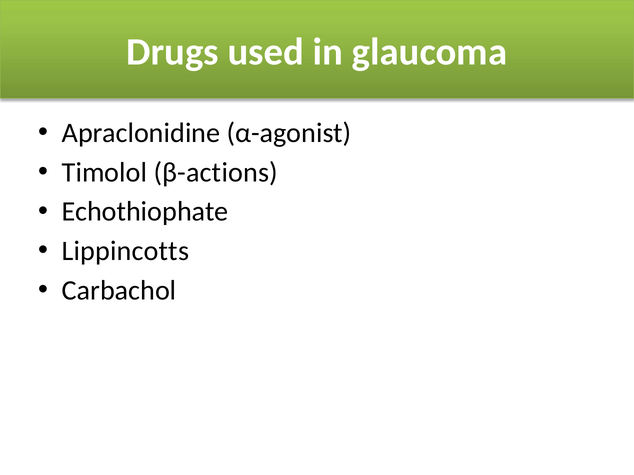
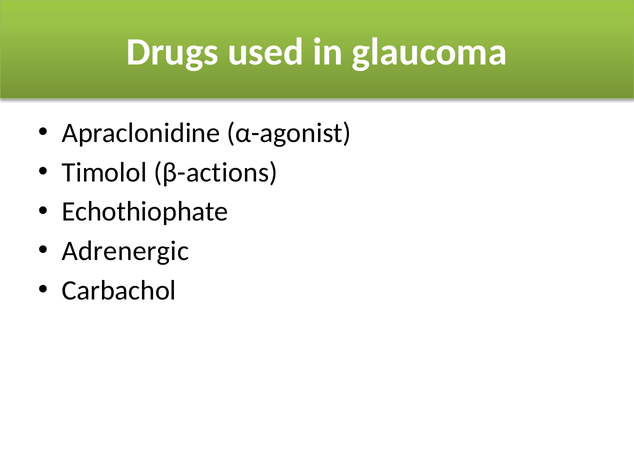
Lippincotts: Lippincotts -> Adrenergic
